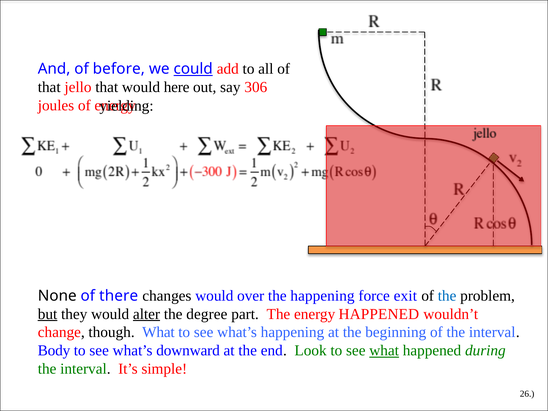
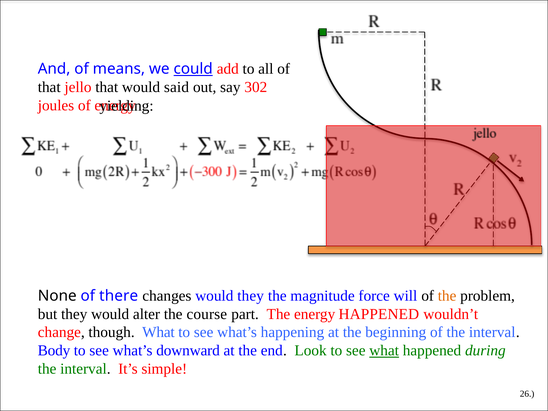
before: before -> means
here: here -> said
306: 306 -> 302
would over: over -> they
the happening: happening -> magnitude
exit: exit -> will
the at (447, 296) colour: blue -> orange
but underline: present -> none
alter underline: present -> none
degree: degree -> course
